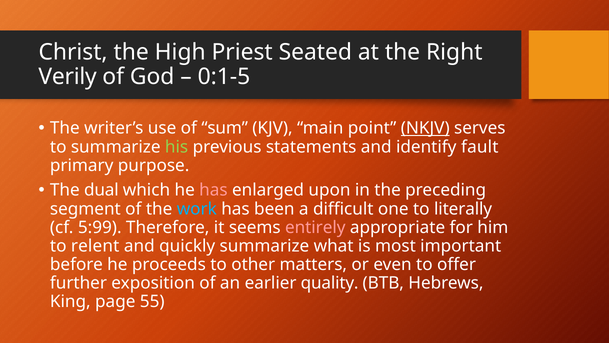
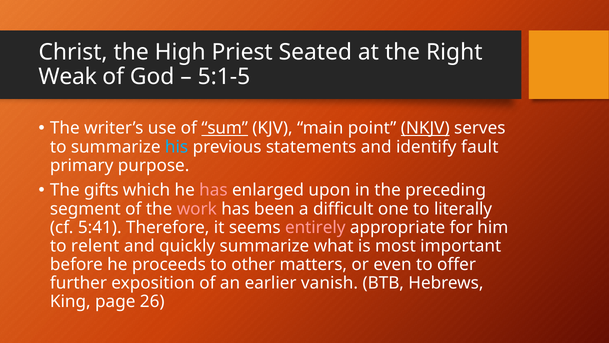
Verily: Verily -> Weak
0:1-5: 0:1-5 -> 5:1-5
sum underline: none -> present
his colour: light green -> light blue
dual: dual -> gifts
work colour: light blue -> pink
5:99: 5:99 -> 5:41
quality: quality -> vanish
55: 55 -> 26
